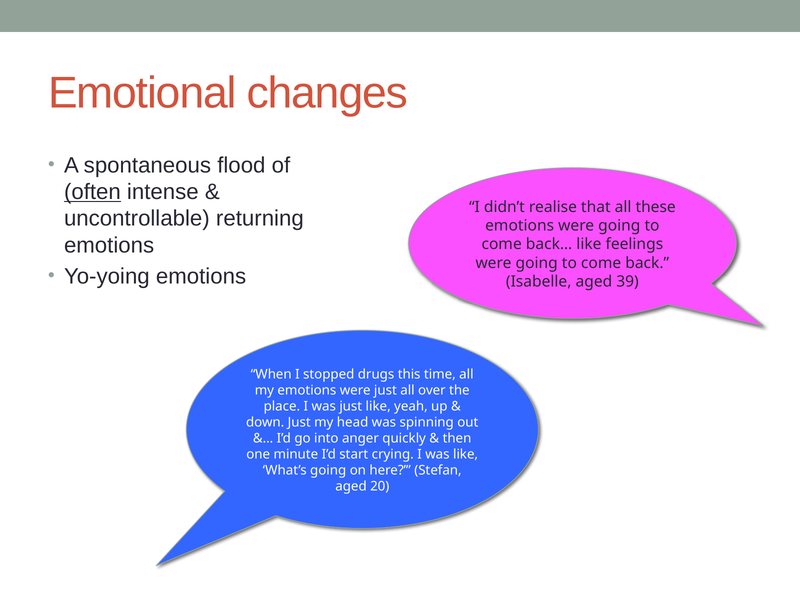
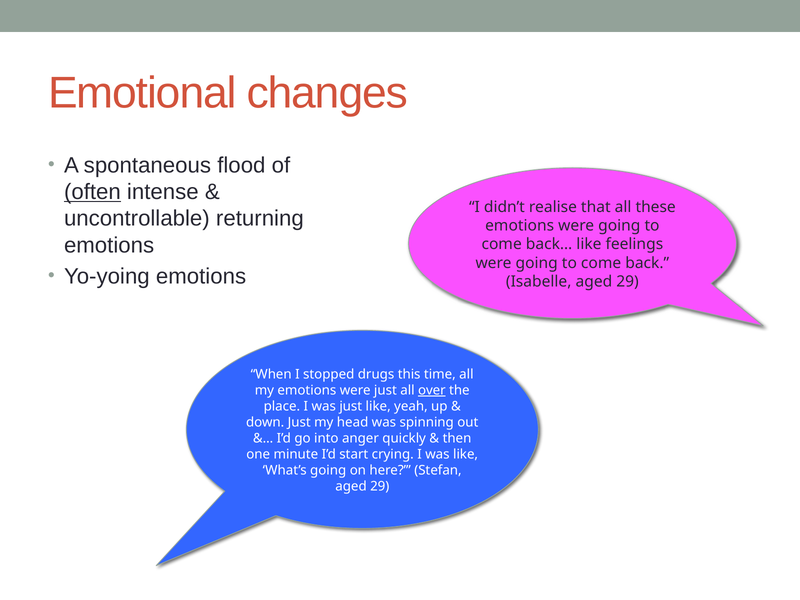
Isabelle aged 39: 39 -> 29
over underline: none -> present
20 at (380, 486): 20 -> 29
